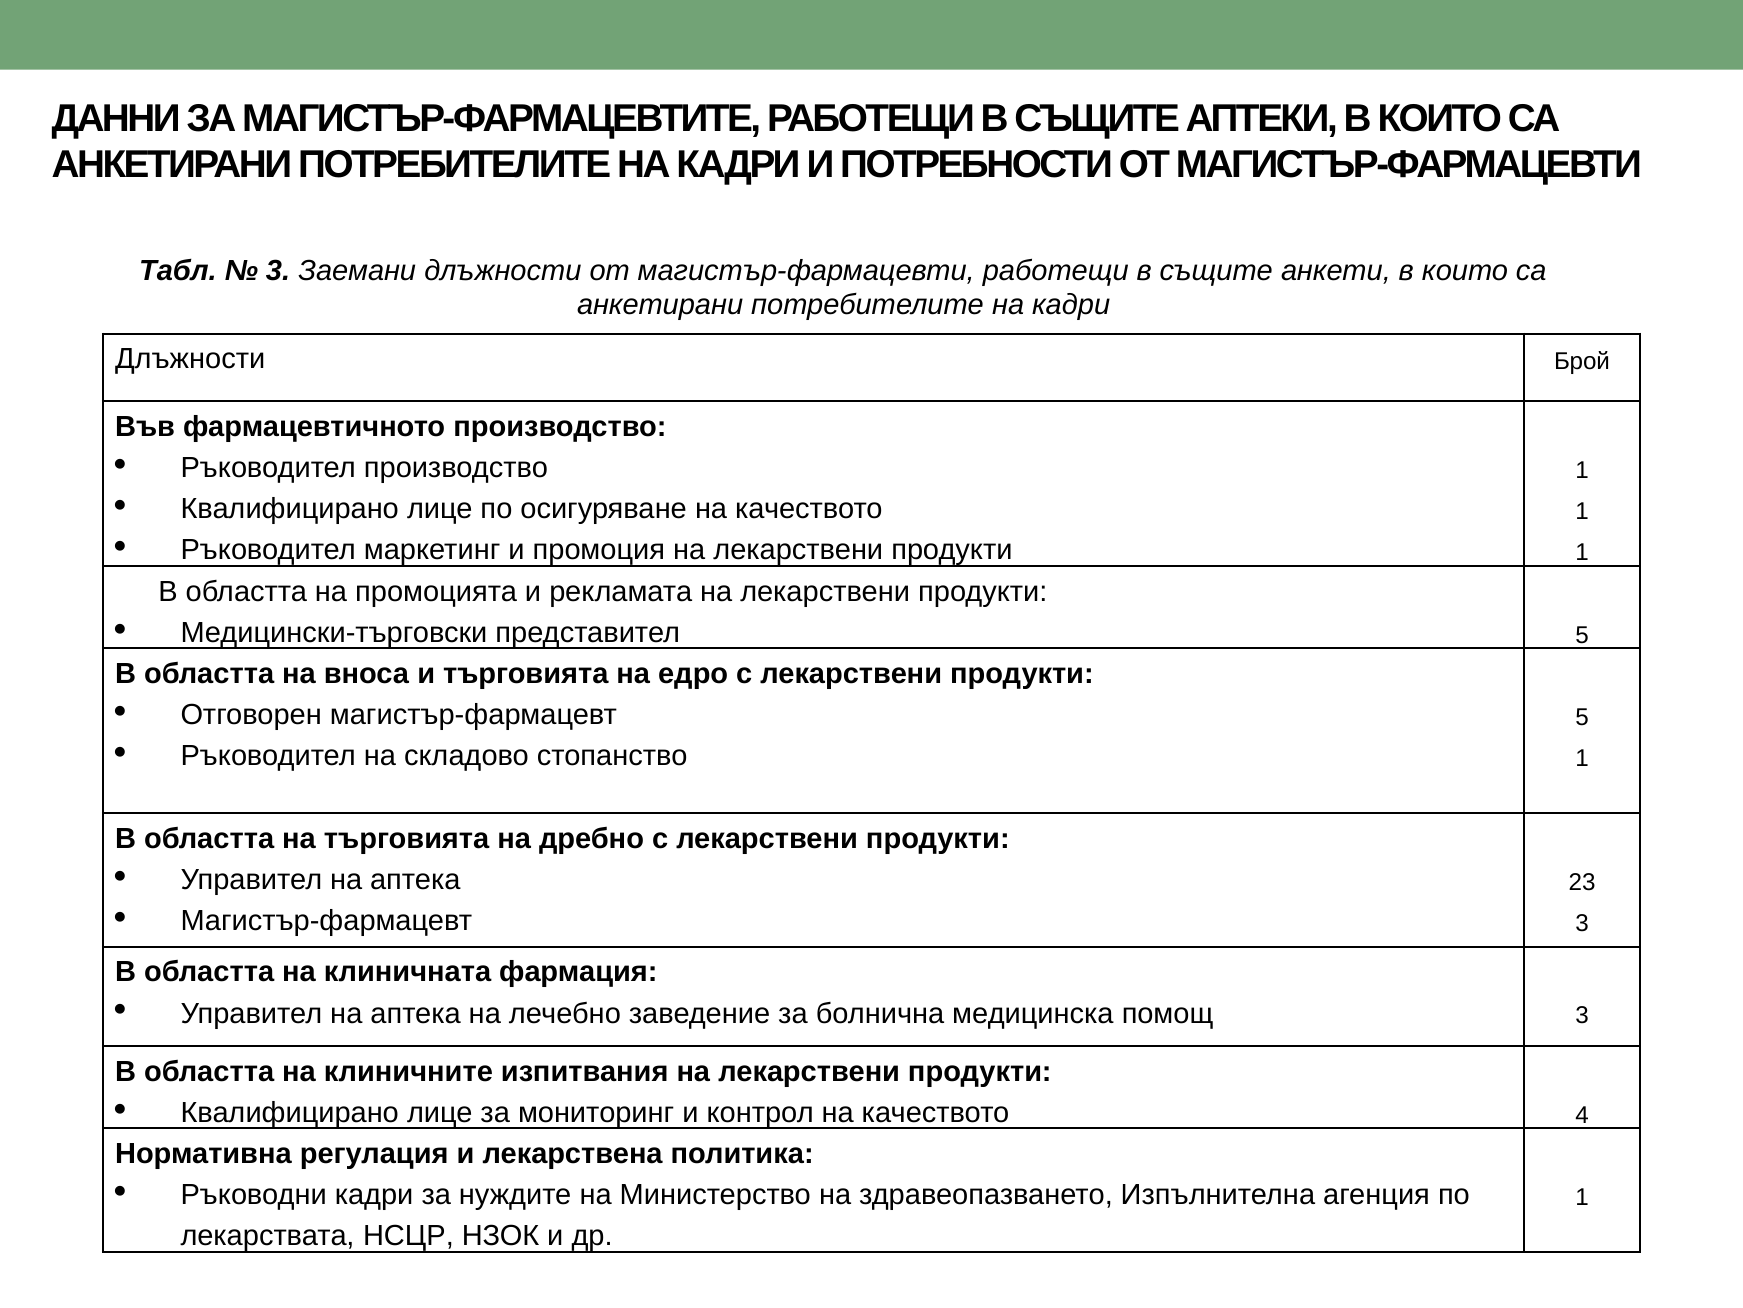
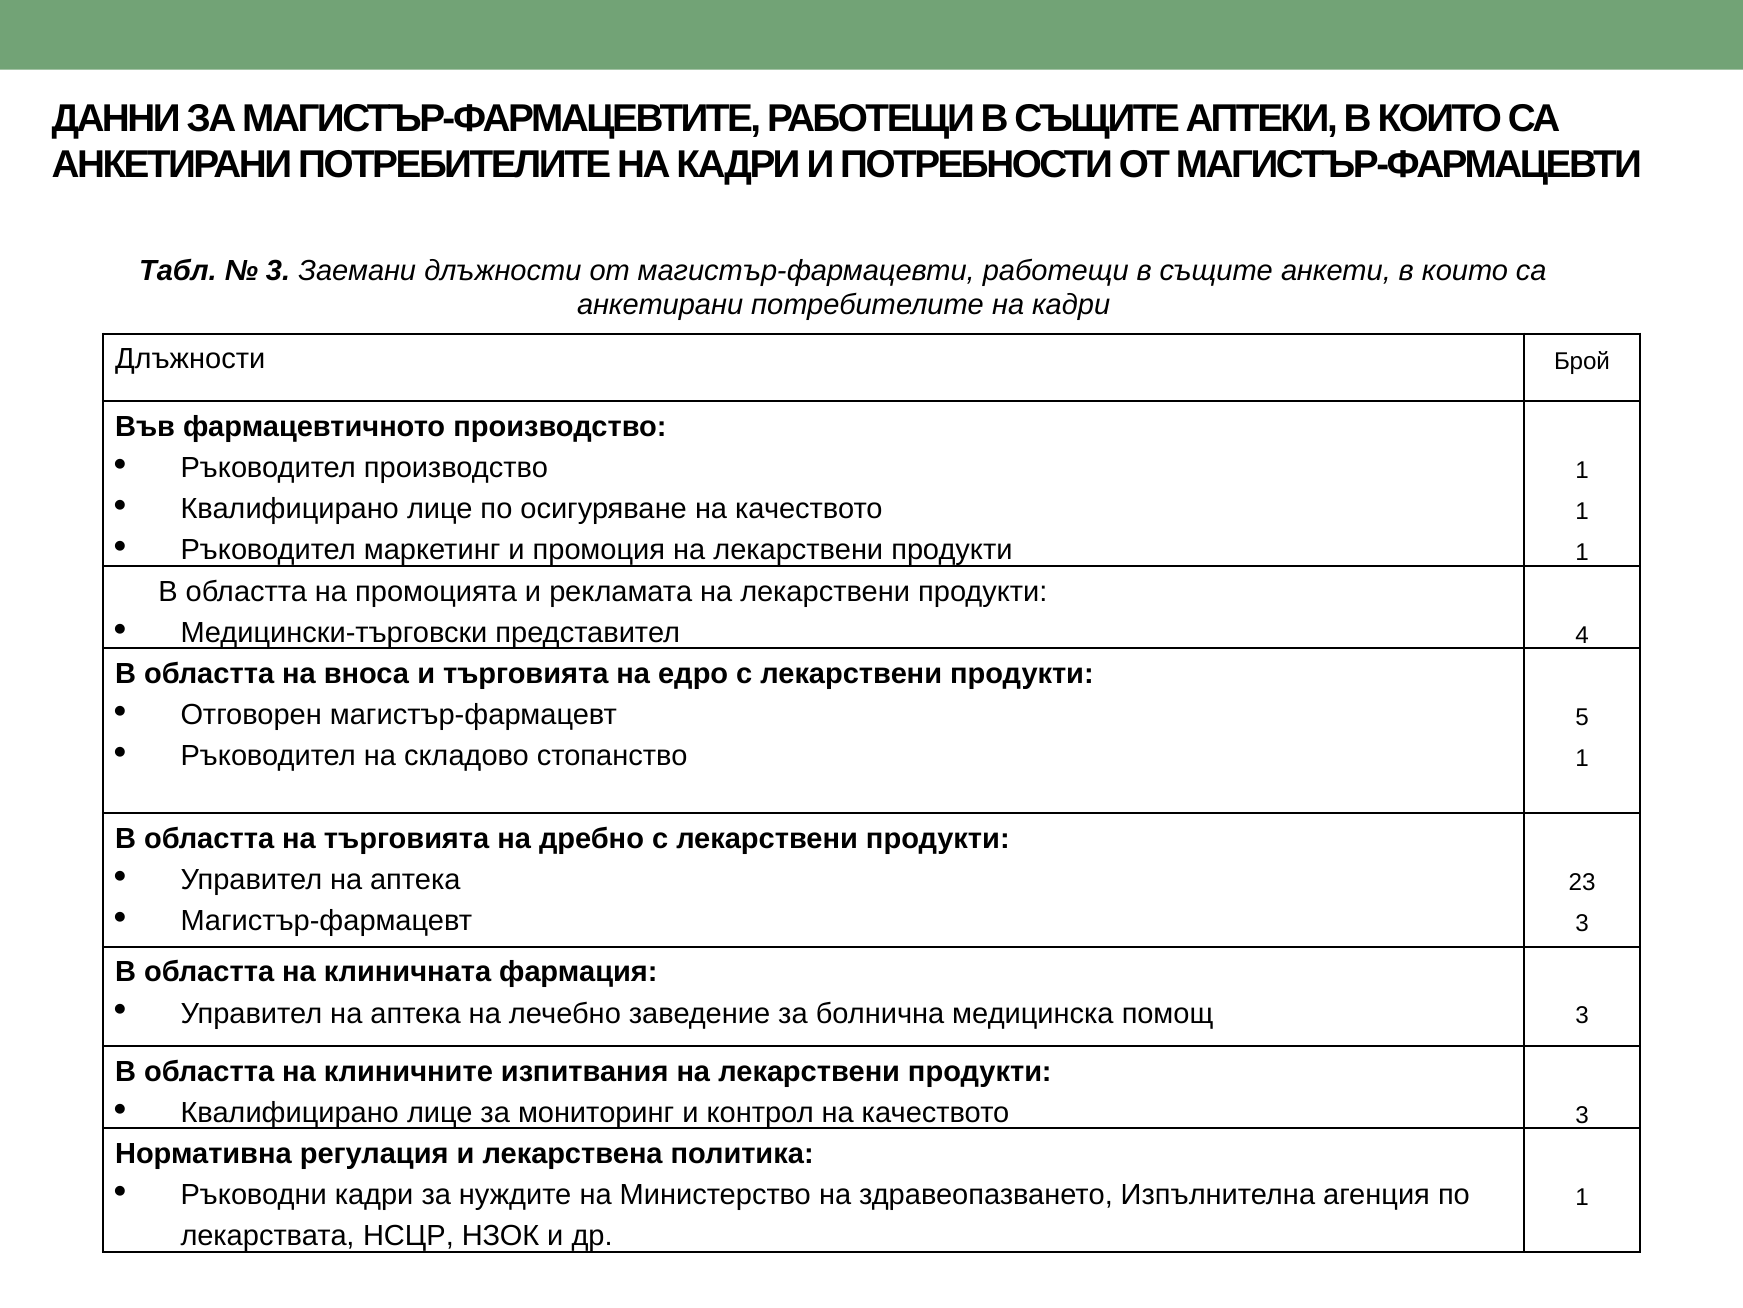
представител 5: 5 -> 4
качеството 4: 4 -> 3
